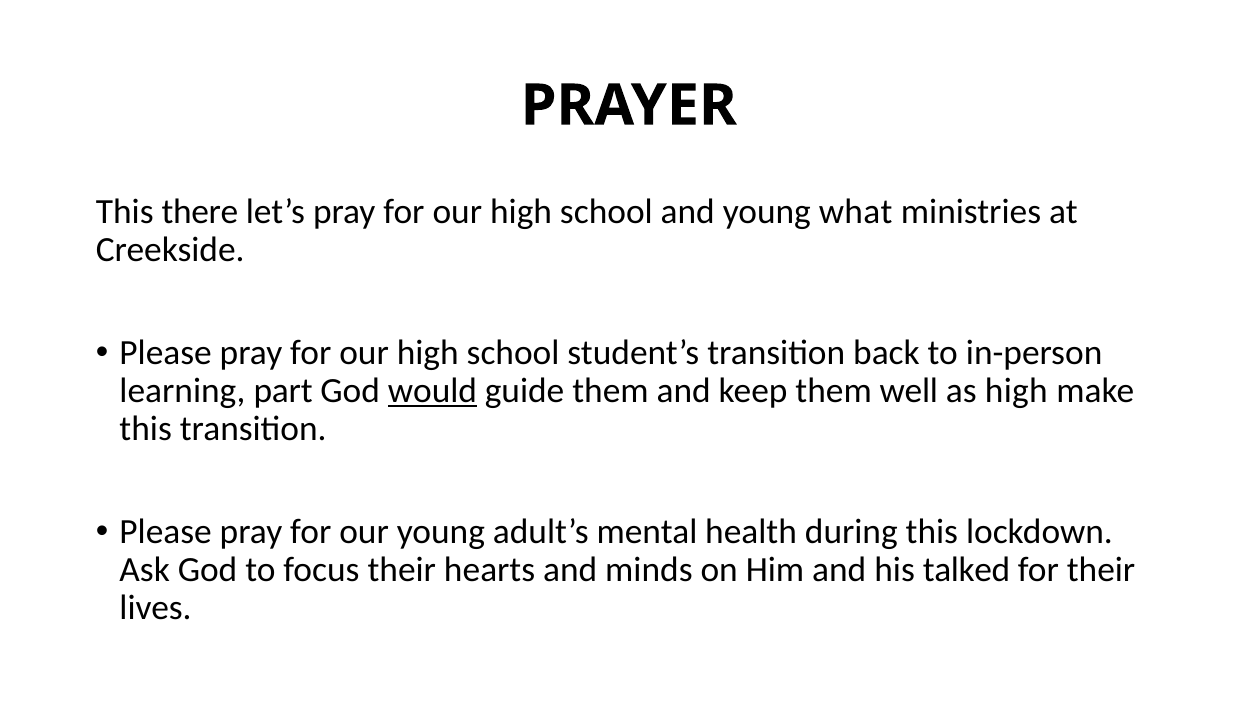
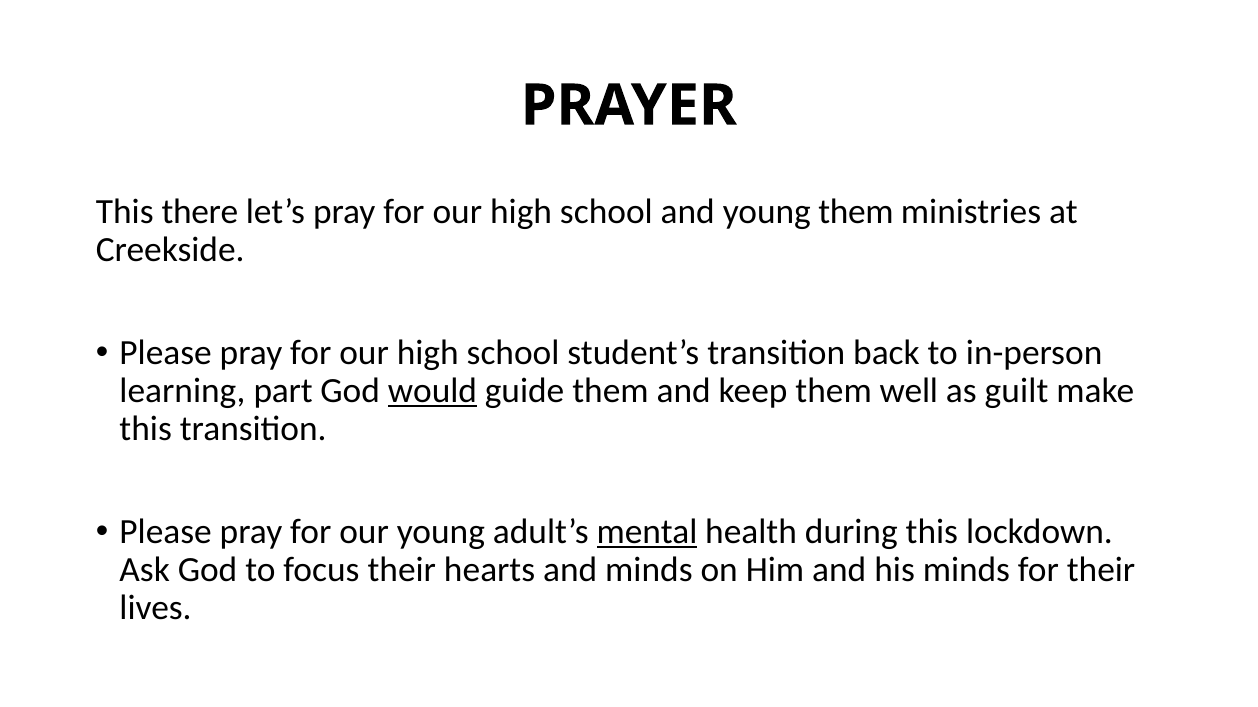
young what: what -> them
as high: high -> guilt
mental underline: none -> present
his talked: talked -> minds
